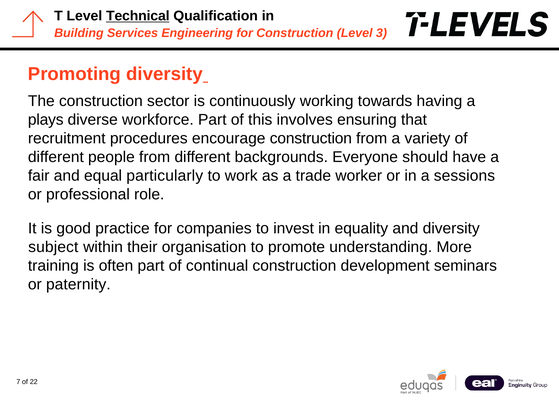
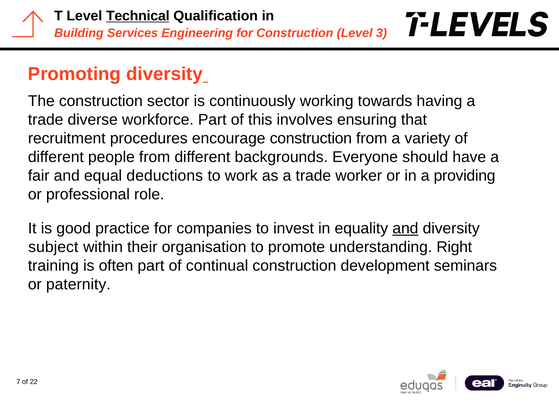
plays at (46, 120): plays -> trade
particularly: particularly -> deductions
sessions: sessions -> providing
and at (405, 229) underline: none -> present
More: More -> Right
